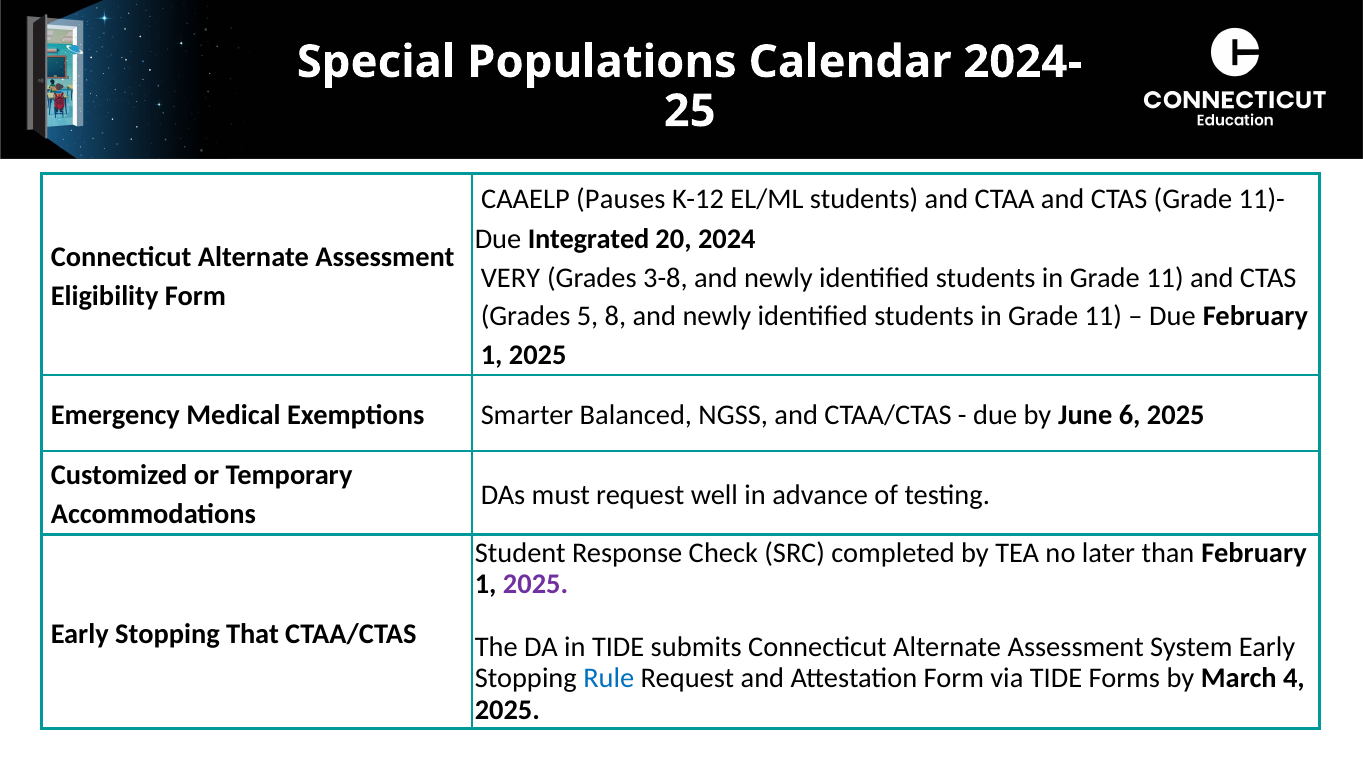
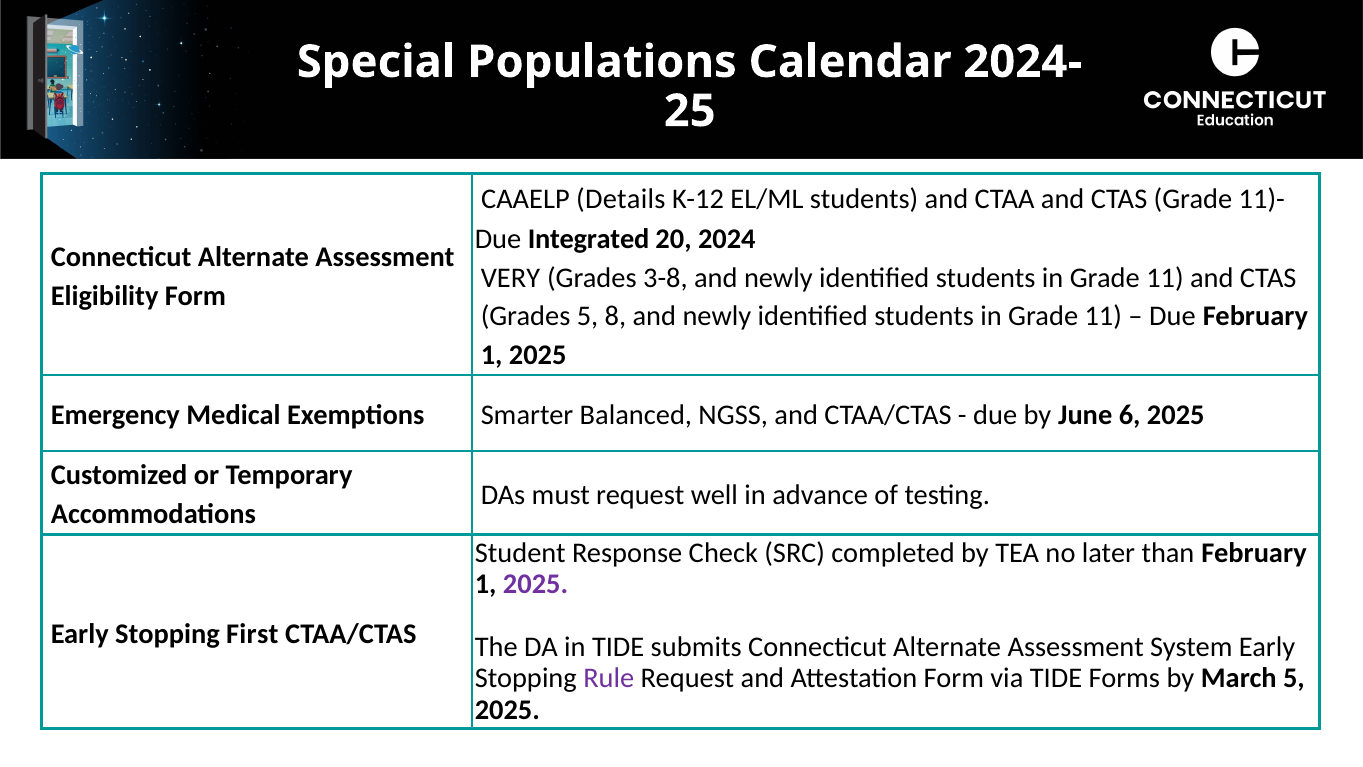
Pauses: Pauses -> Details
That: That -> First
Rule colour: blue -> purple
March 4: 4 -> 5
